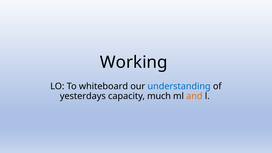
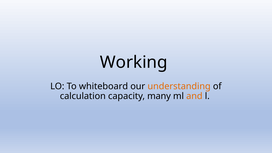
understanding colour: blue -> orange
yesterdays: yesterdays -> calculation
much: much -> many
